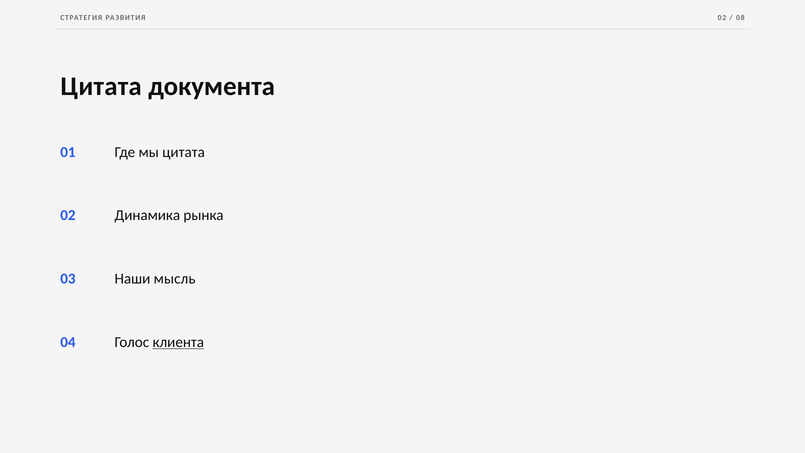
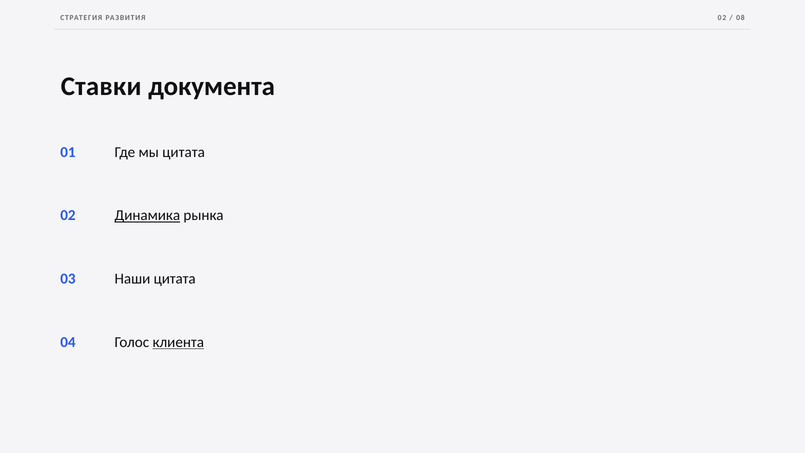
Цитата at (101, 86): Цитата -> Ставки
Динамика underline: none -> present
Наши мысль: мысль -> цитата
